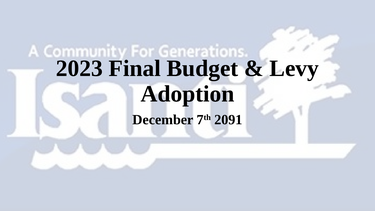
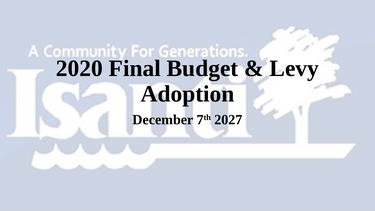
2023: 2023 -> 2020
2091: 2091 -> 2027
